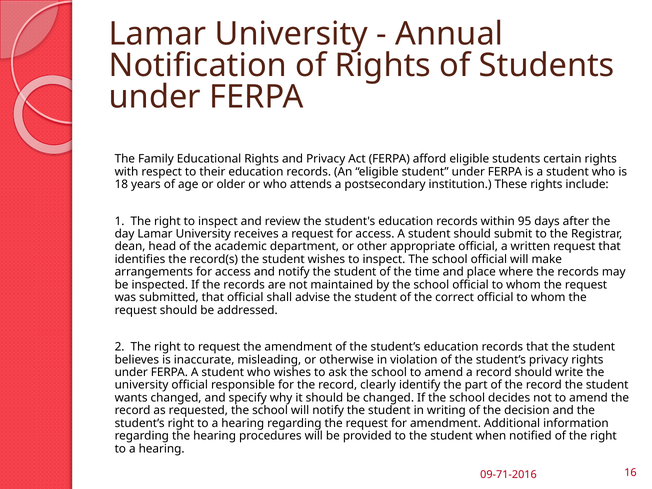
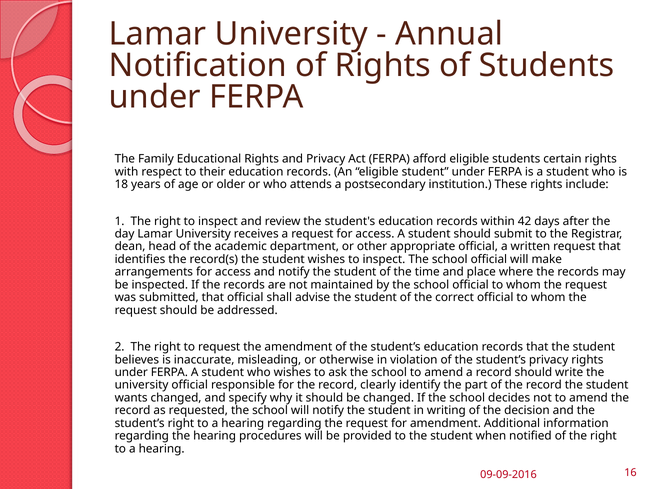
95: 95 -> 42
09-71-2016: 09-71-2016 -> 09-09-2016
